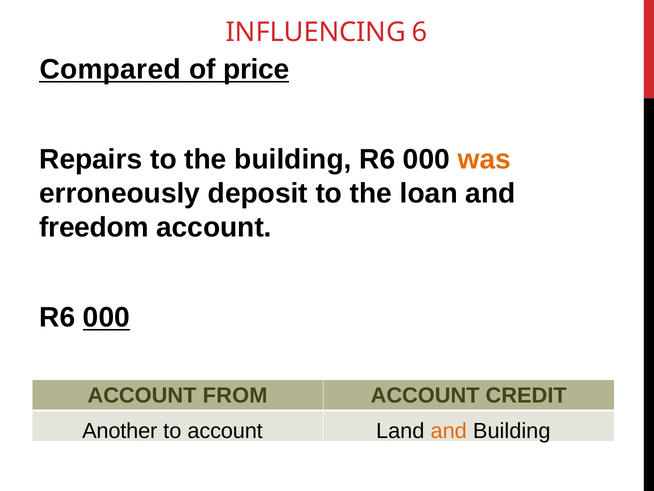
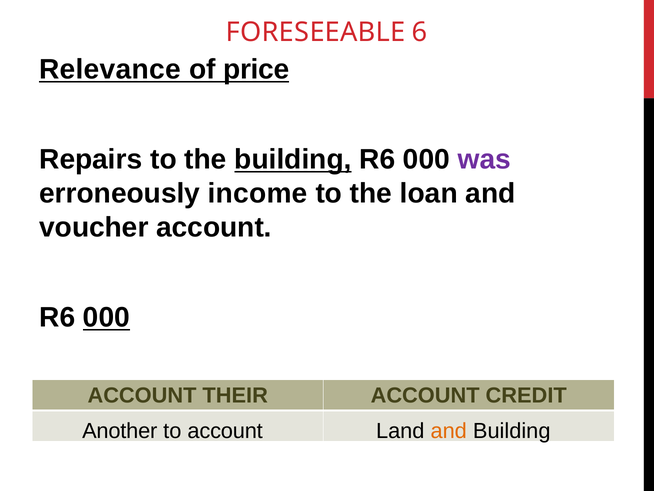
INFLUENCING: INFLUENCING -> FORESEEABLE
Compared: Compared -> Relevance
building at (293, 160) underline: none -> present
was colour: orange -> purple
deposit: deposit -> income
freedom: freedom -> voucher
FROM: FROM -> THEIR
